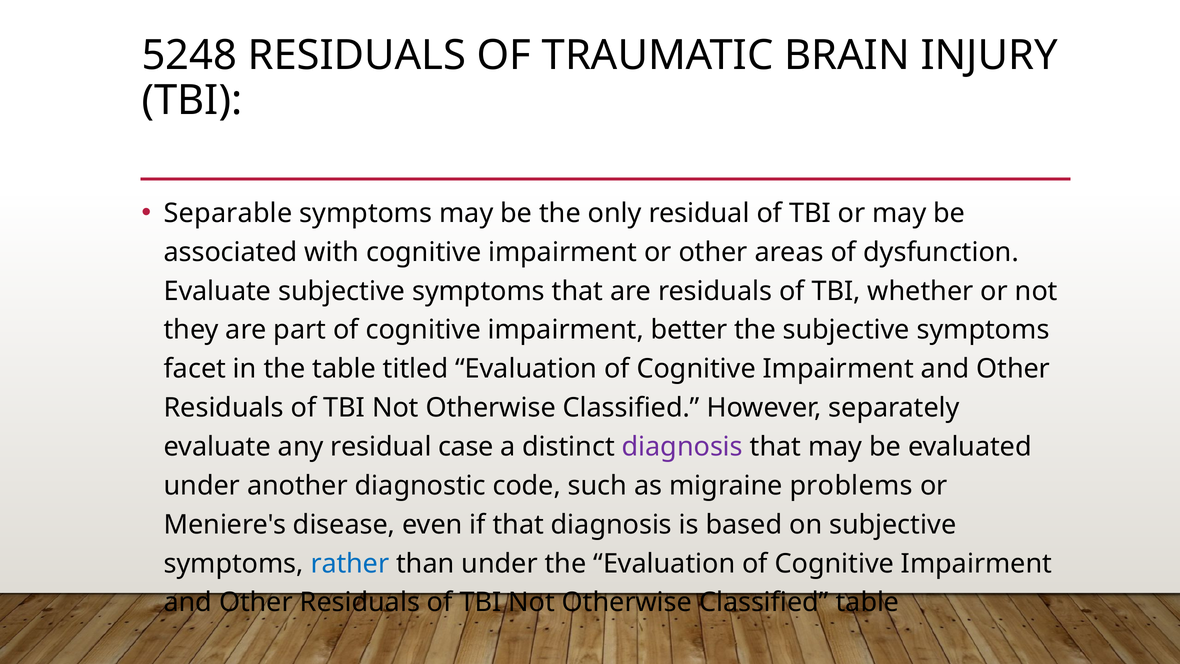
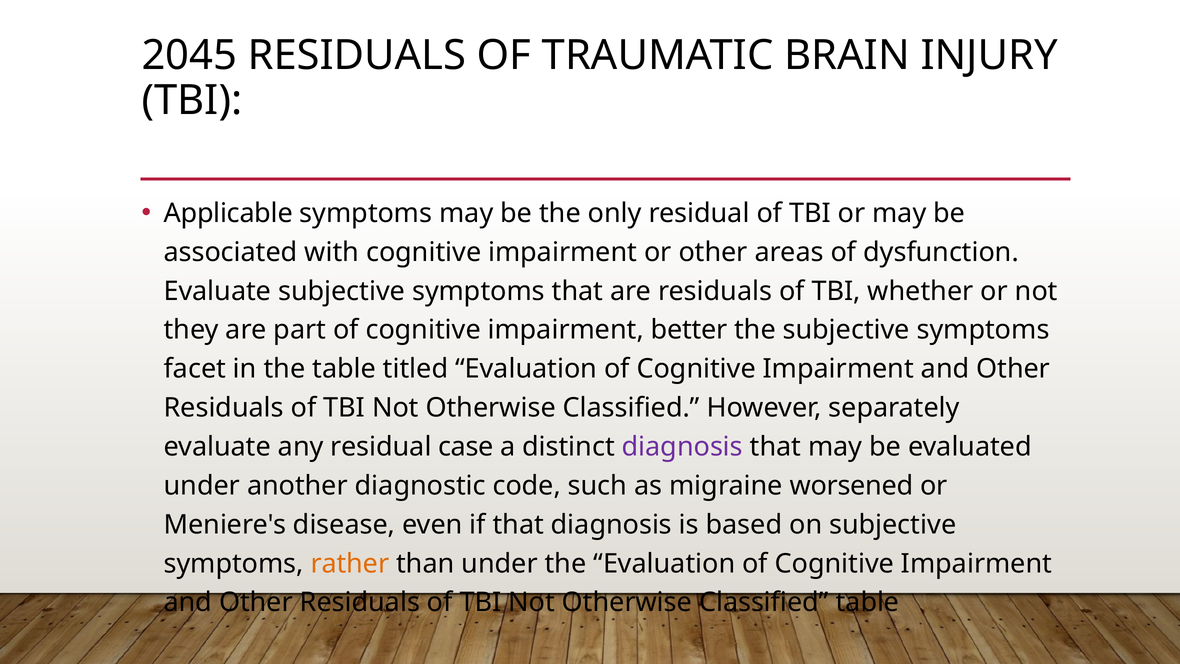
5248: 5248 -> 2045
Separable: Separable -> Applicable
problems: problems -> worsened
rather colour: blue -> orange
